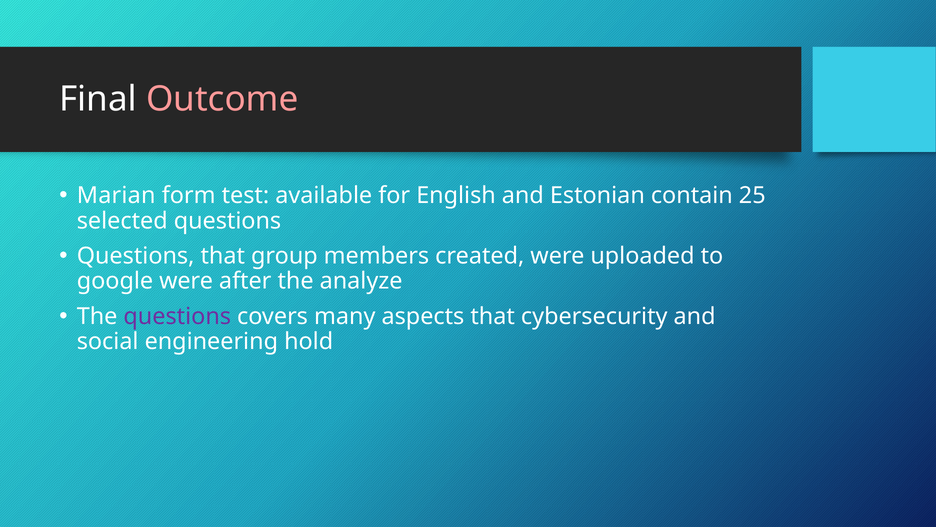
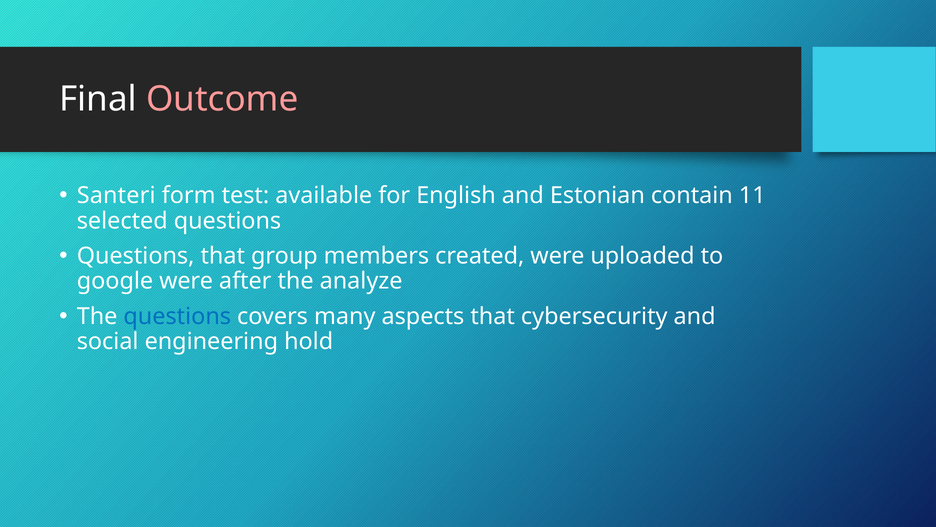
Marian: Marian -> Santeri
25: 25 -> 11
questions at (177, 316) colour: purple -> blue
